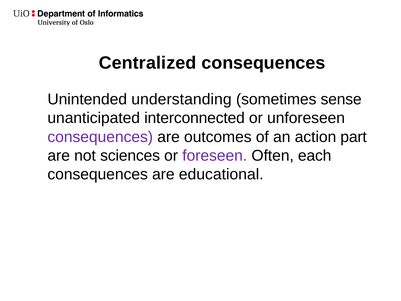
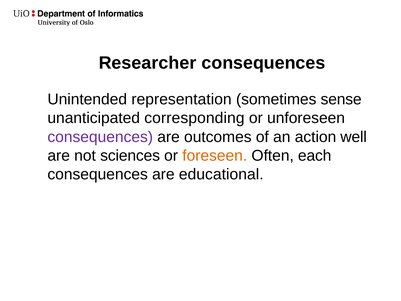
Centralized: Centralized -> Researcher
understanding: understanding -> representation
interconnected: interconnected -> corresponding
part: part -> well
foreseen colour: purple -> orange
